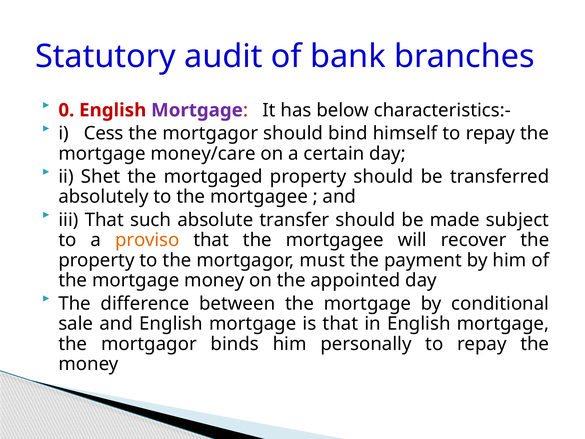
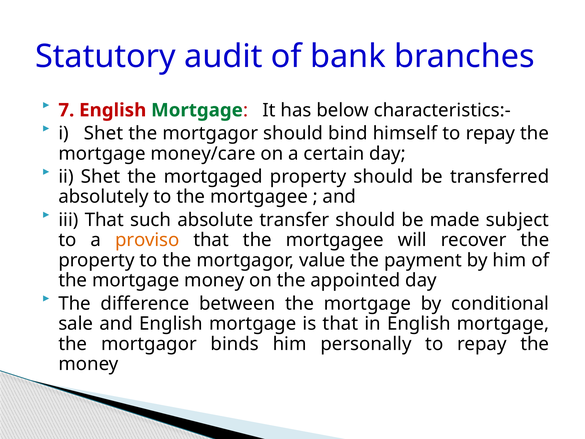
0: 0 -> 7
Mortgage at (197, 110) colour: purple -> green
i Cess: Cess -> Shet
must: must -> value
